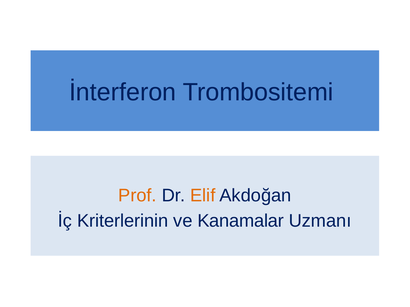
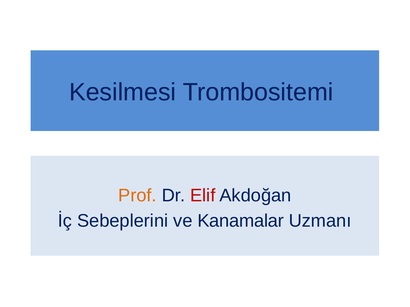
İnterferon: İnterferon -> Kesilmesi
Elif colour: orange -> red
Kriterlerinin: Kriterlerinin -> Sebeplerini
